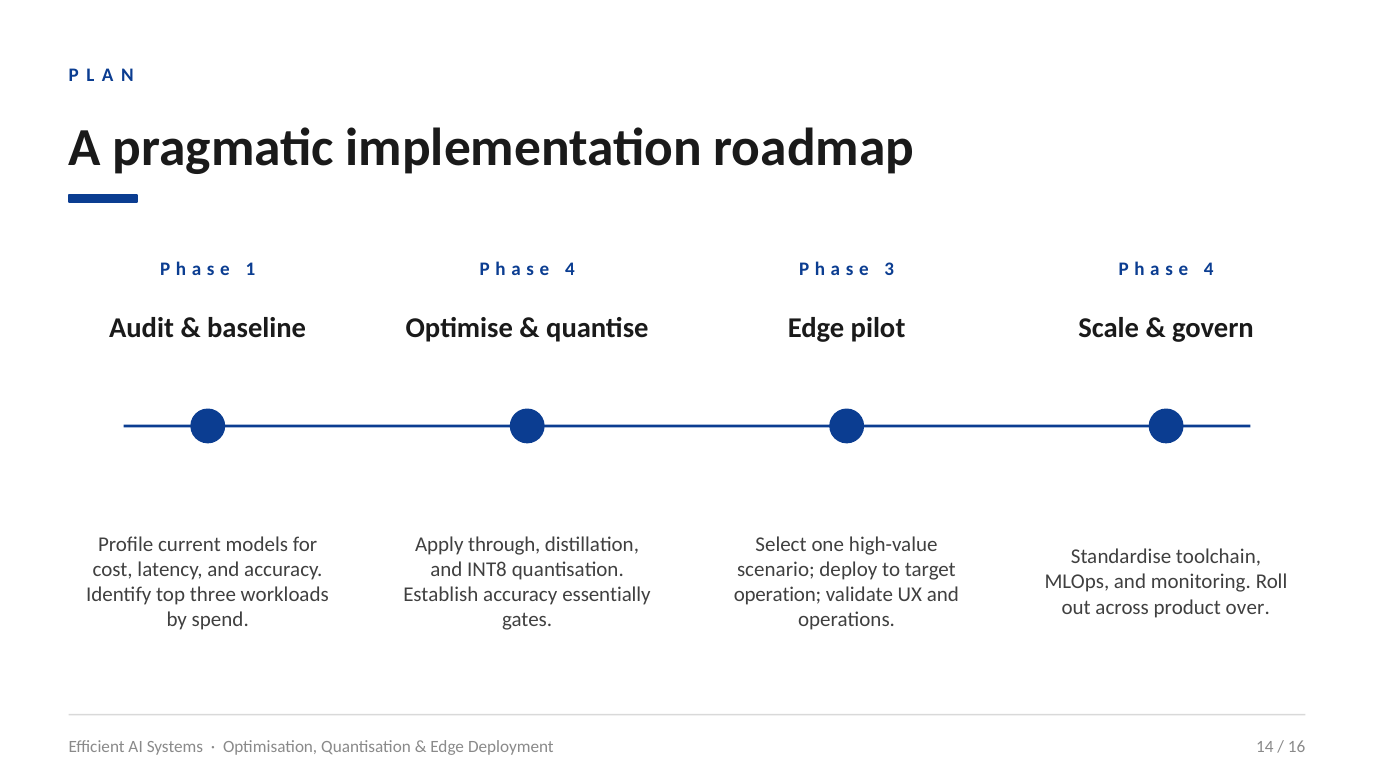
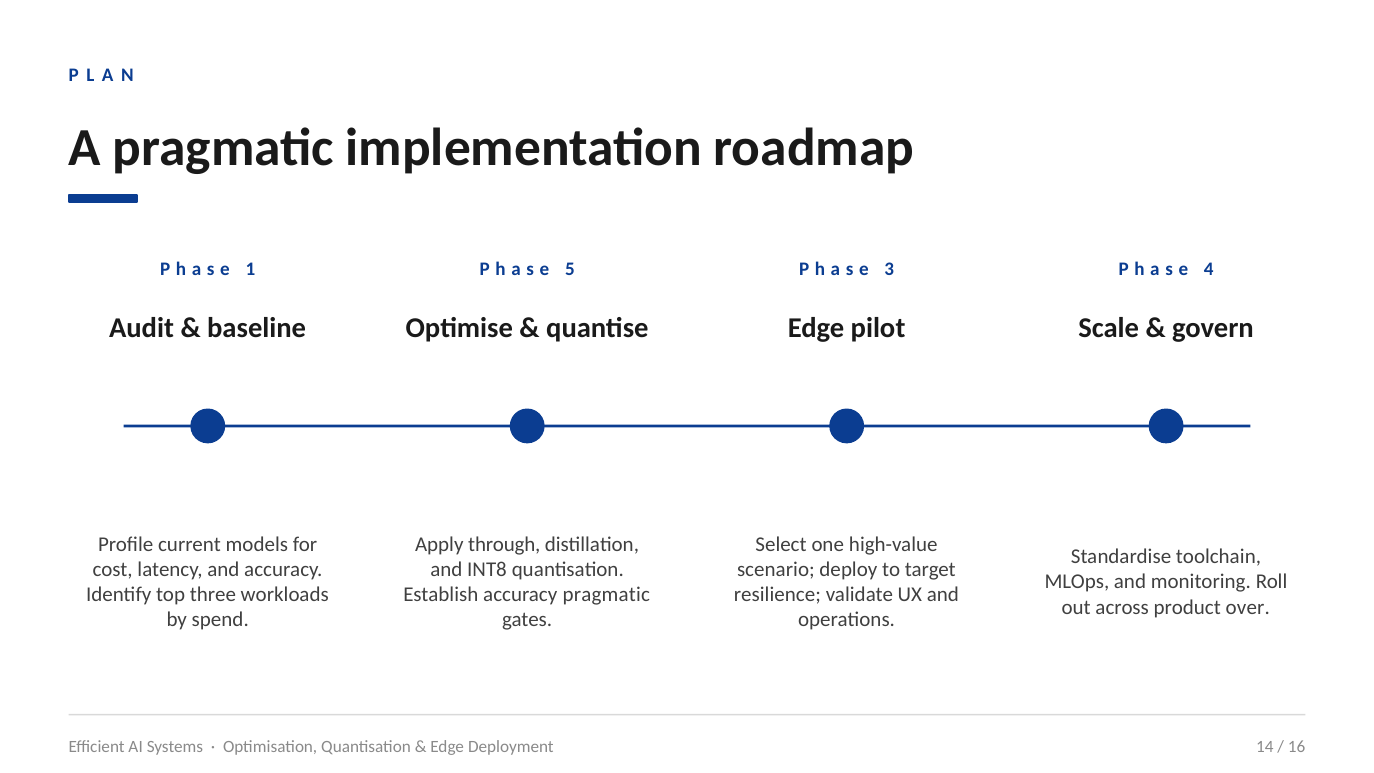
4 at (570, 269): 4 -> 5
accuracy essentially: essentially -> pragmatic
operation: operation -> resilience
